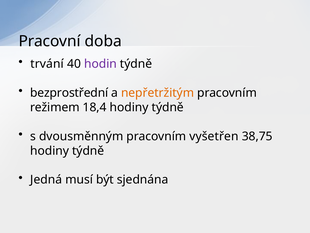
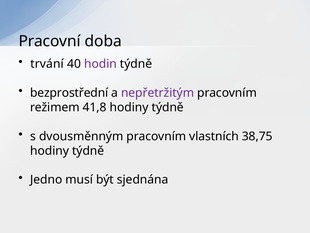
nepřetržitým colour: orange -> purple
18,4: 18,4 -> 41,8
vyšetřen: vyšetřen -> vlastních
Jedná: Jedná -> Jedno
